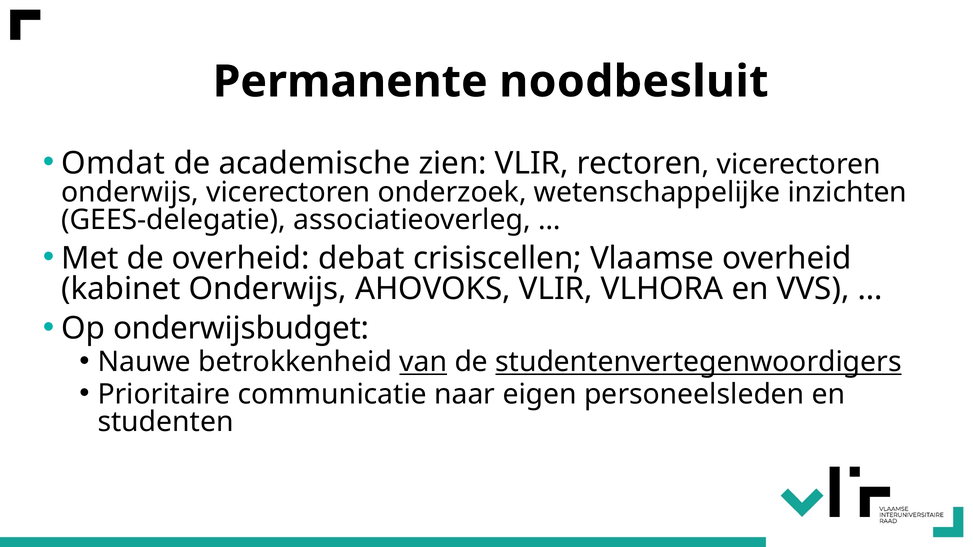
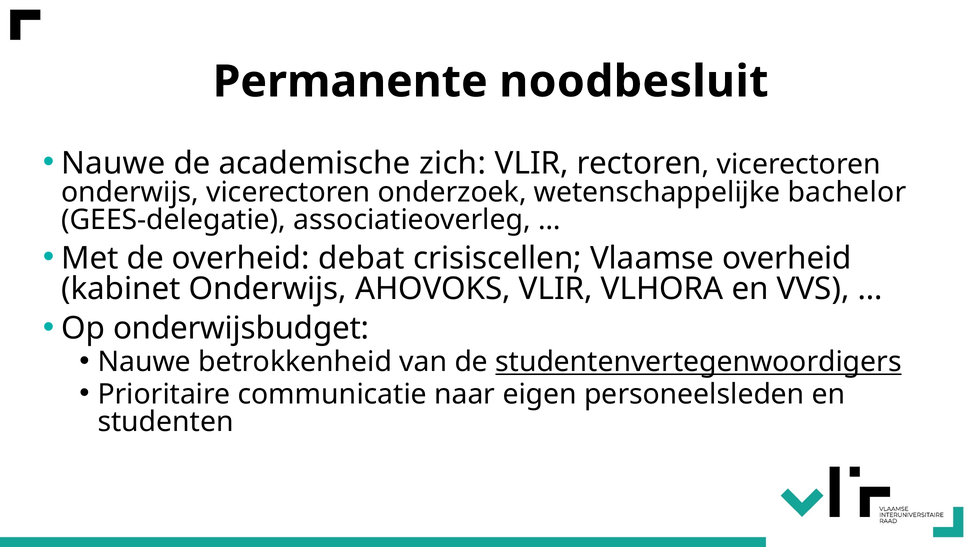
Omdat at (113, 163): Omdat -> Nauwe
zien: zien -> zich
inzichten: inzichten -> bachelor
van underline: present -> none
